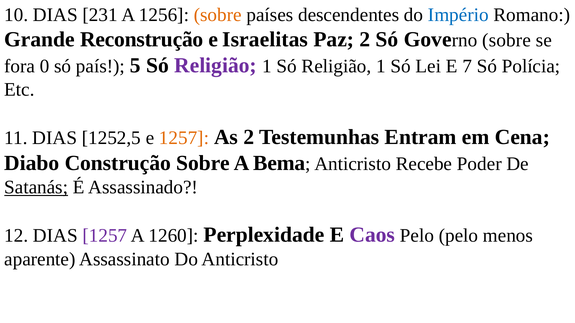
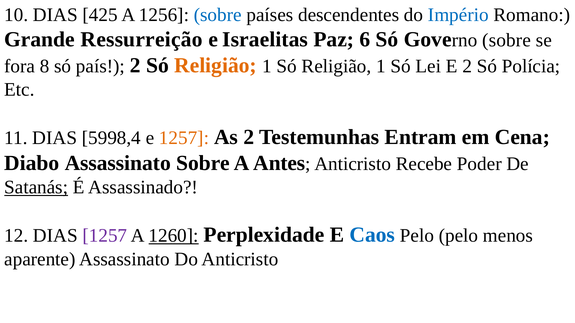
231: 231 -> 425
sobre at (218, 15) colour: orange -> blue
Reconstrução: Reconstrução -> Ressurreição
Paz 2: 2 -> 6
0: 0 -> 8
país 5: 5 -> 2
Religião at (216, 65) colour: purple -> orange
E 7: 7 -> 2
1252,5: 1252,5 -> 5998,4
Diabo Construção: Construção -> Assassinato
Bema: Bema -> Antes
1260 underline: none -> present
Caos colour: purple -> blue
